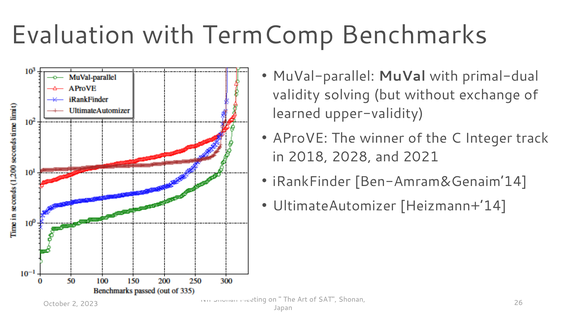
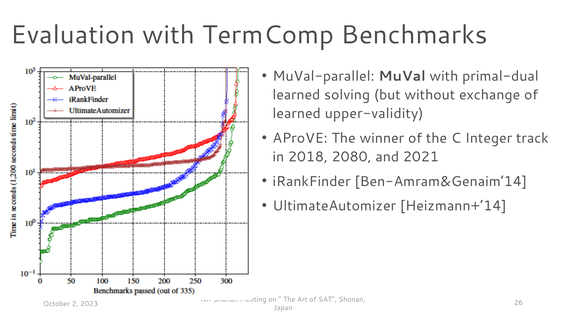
validity at (296, 95): validity -> learned
2028: 2028 -> 2080
